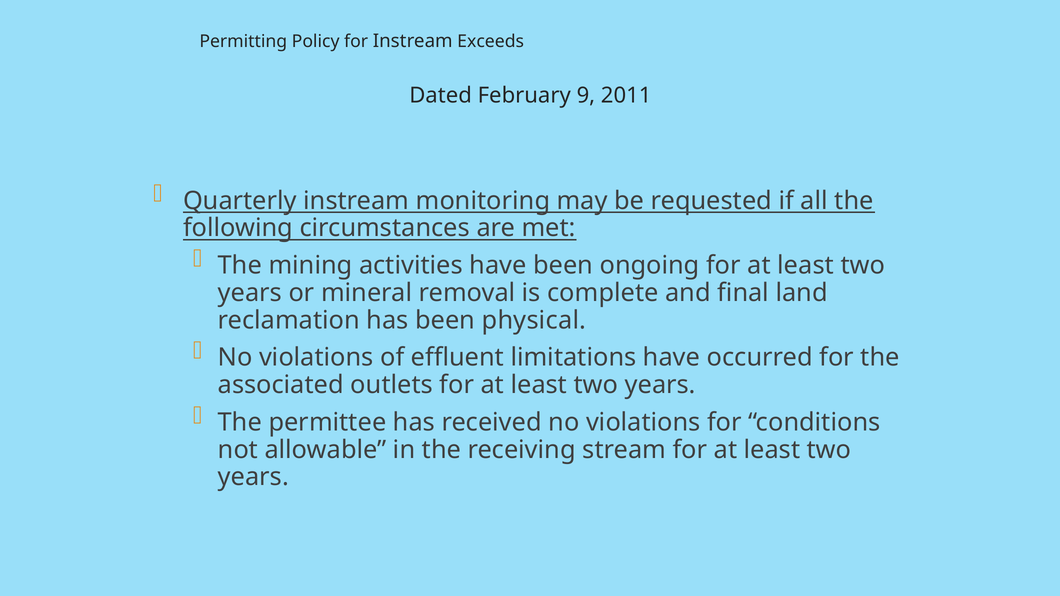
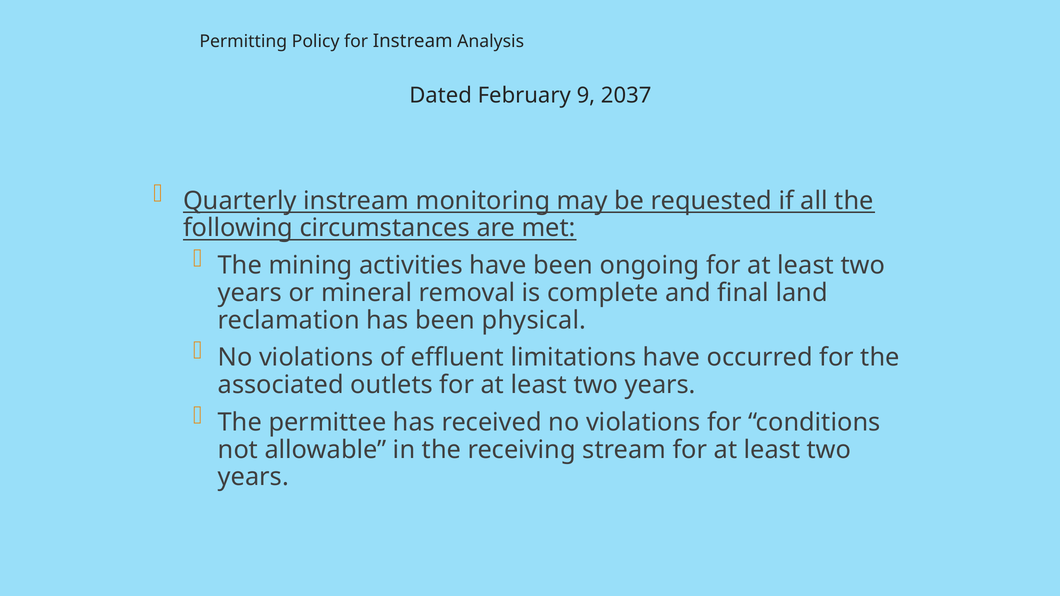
Exceeds: Exceeds -> Analysis
2011: 2011 -> 2037
